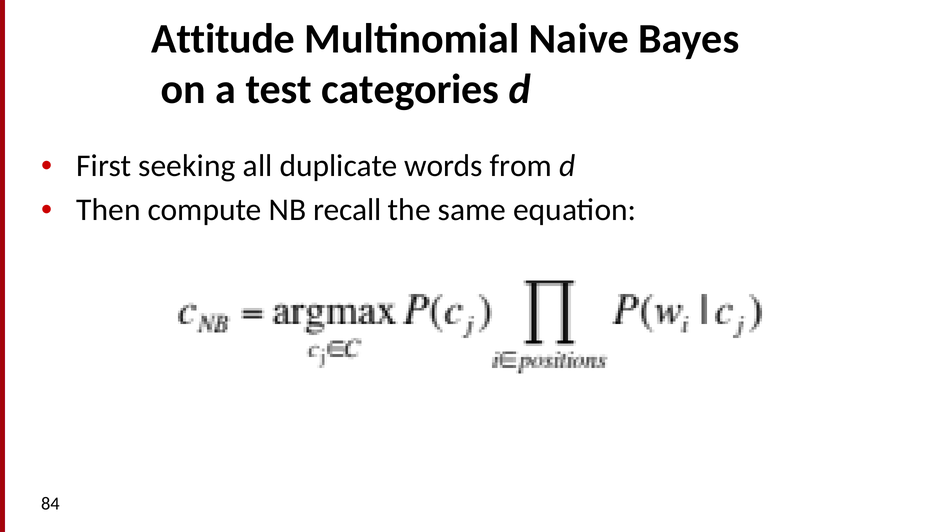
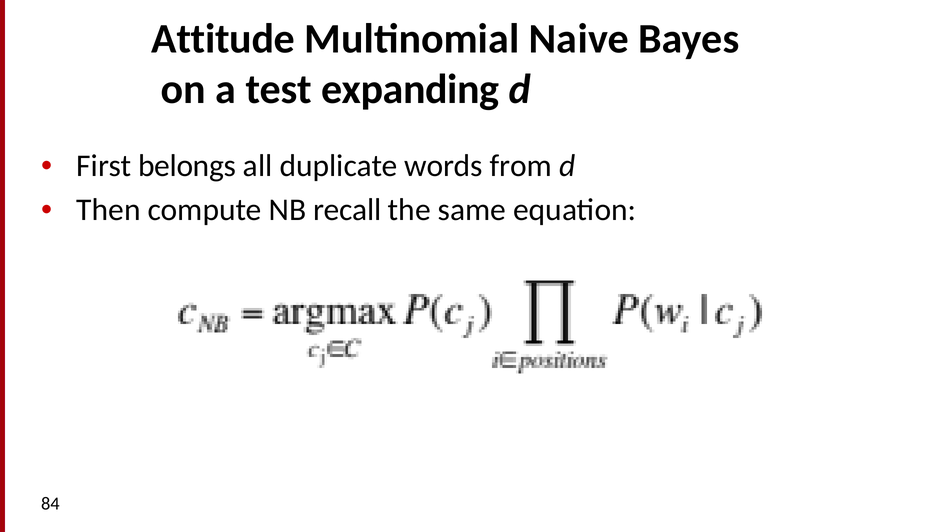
categories: categories -> expanding
seeking: seeking -> belongs
